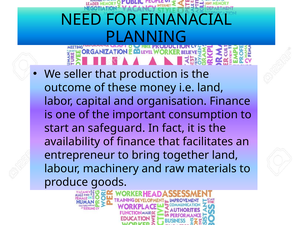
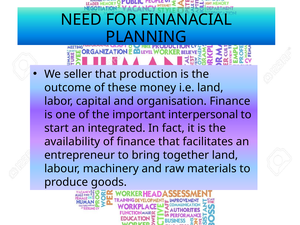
consumption: consumption -> interpersonal
safeguard: safeguard -> integrated
